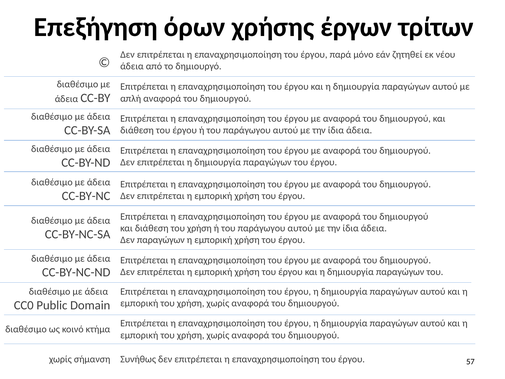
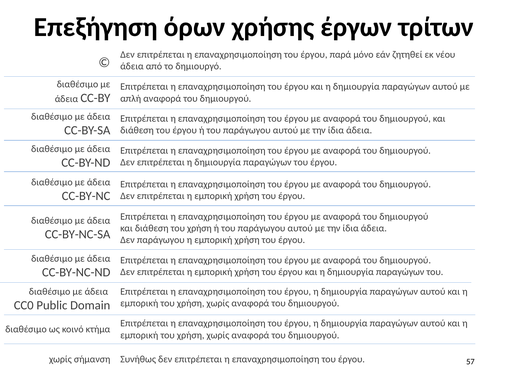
Δεν παραγώγων: παραγώγων -> παράγωγου
